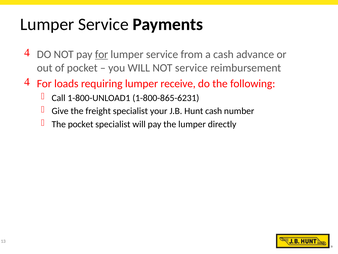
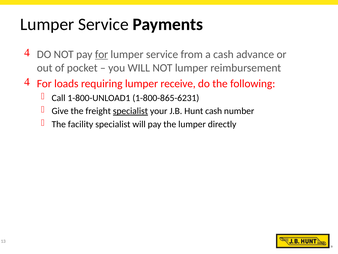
NOT service: service -> lumper
specialist at (130, 111) underline: none -> present
The pocket: pocket -> facility
